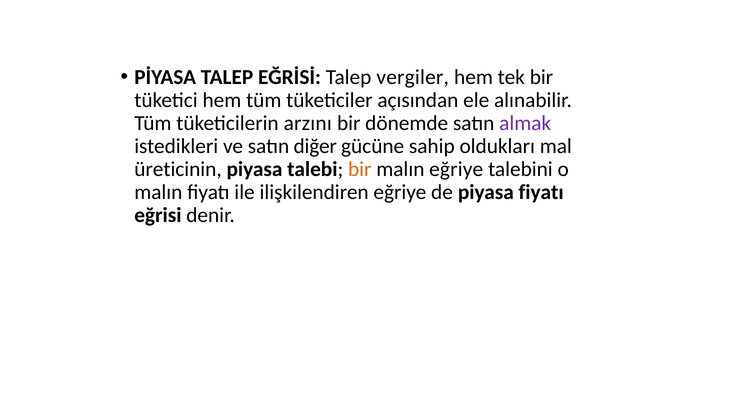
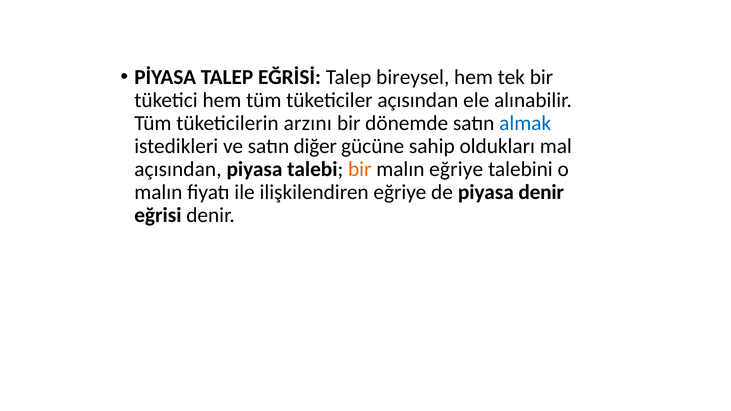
vergiler: vergiler -> bireysel
almak colour: purple -> blue
üreticinin at (178, 169): üreticinin -> açısından
piyasa fiyatı: fiyatı -> denir
